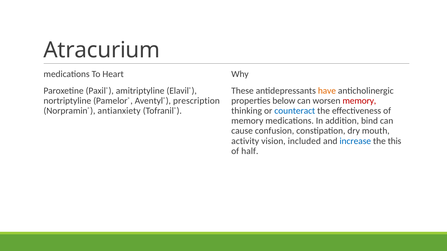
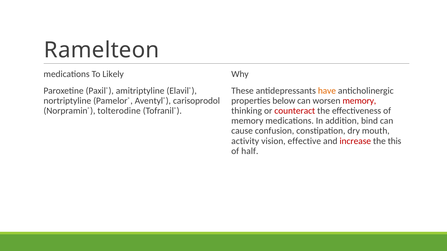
Atracurium: Atracurium -> Ramelteon
Heart: Heart -> Likely
prescription: prescription -> carisoprodol
antianxiety: antianxiety -> tolterodine
counteract colour: blue -> red
included: included -> effective
increase colour: blue -> red
